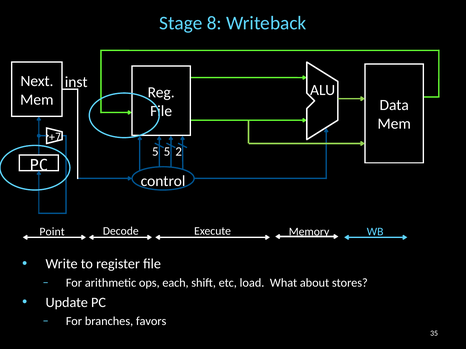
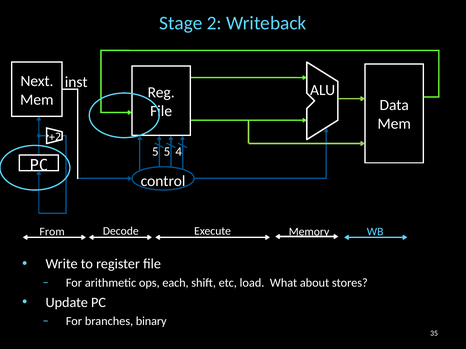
8: 8 -> 2
+7: +7 -> +2
2: 2 -> 4
Point: Point -> From
favors: favors -> binary
